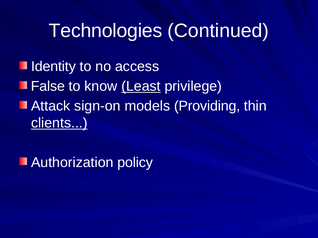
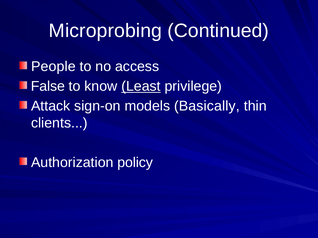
Technologies: Technologies -> Microprobing
Identity: Identity -> People
Providing: Providing -> Basically
clients underline: present -> none
